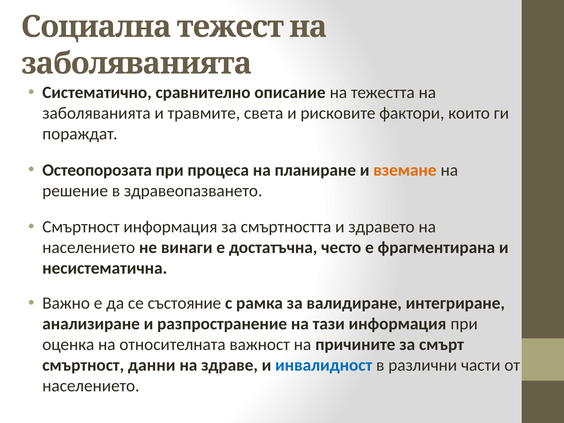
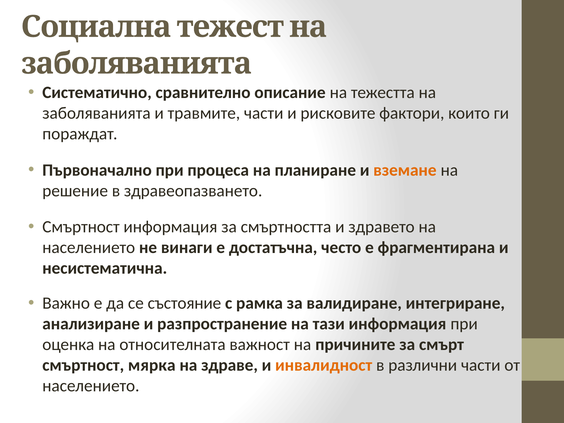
травмите света: света -> части
Остеопорозата: Остеопорозата -> Първоначално
данни: данни -> мярка
инвалидност colour: blue -> orange
